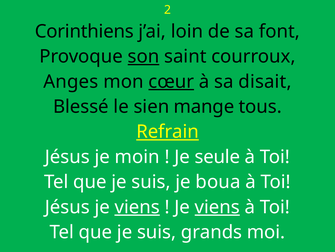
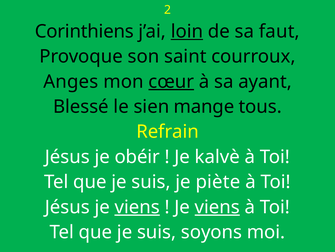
loin underline: none -> present
font: font -> faut
son underline: present -> none
disait: disait -> ayant
Refrain underline: present -> none
moin: moin -> obéir
seule: seule -> kalvè
boua: boua -> piète
grands: grands -> soyons
